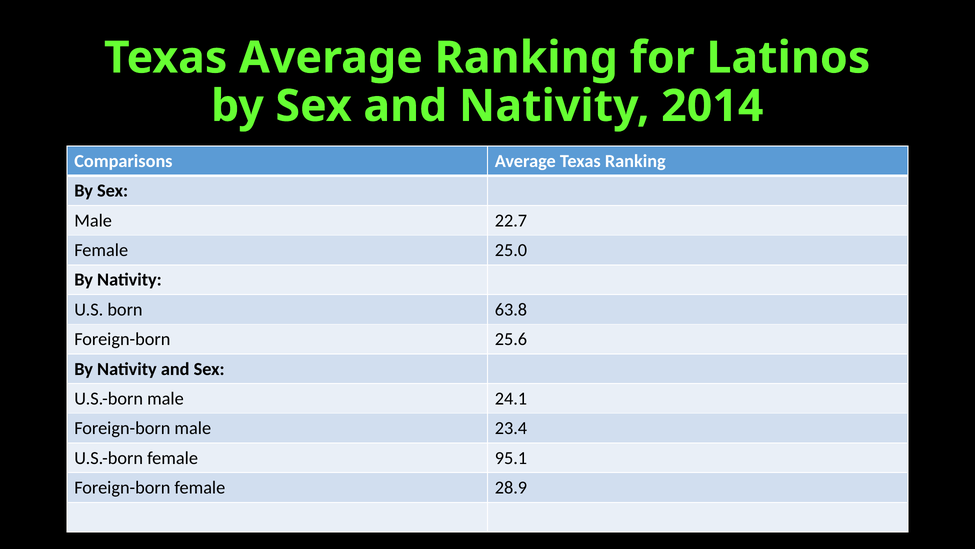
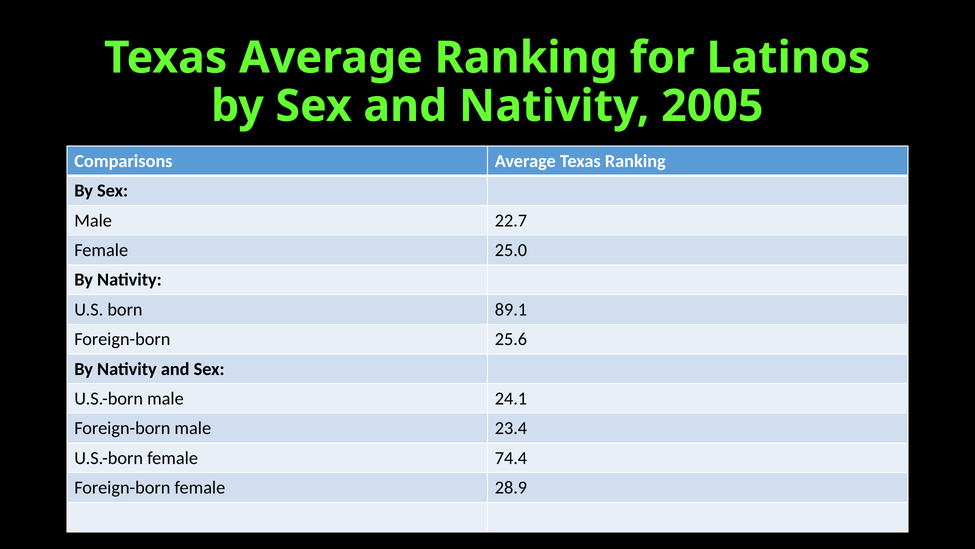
2014: 2014 -> 2005
63.8: 63.8 -> 89.1
95.1: 95.1 -> 74.4
